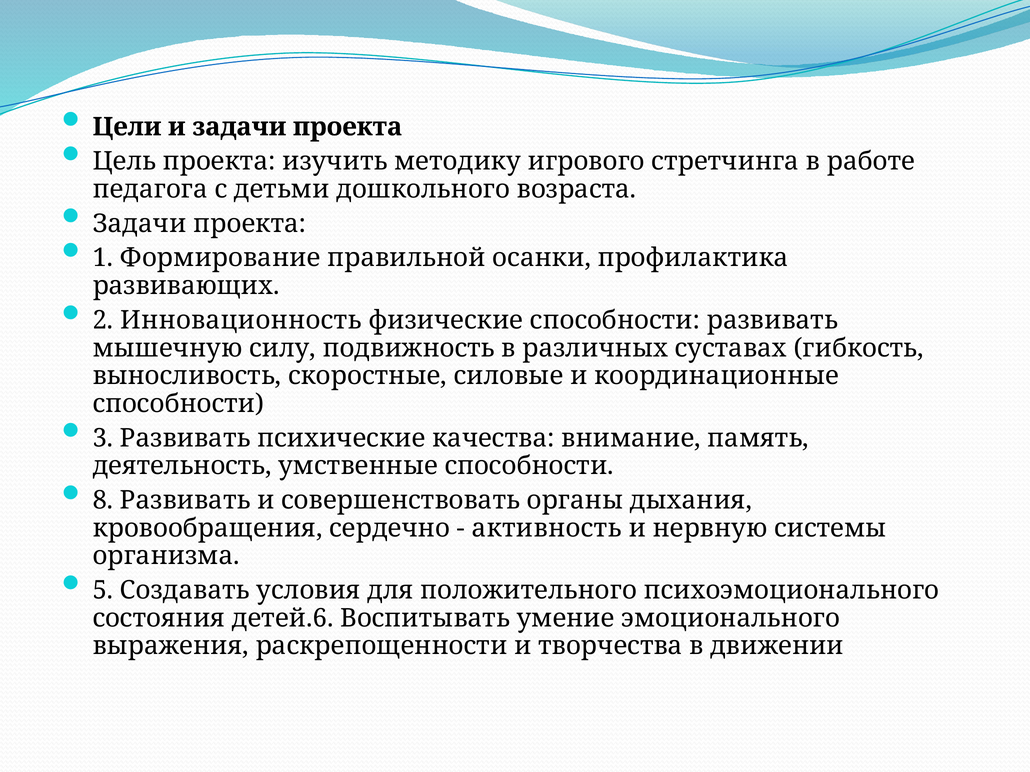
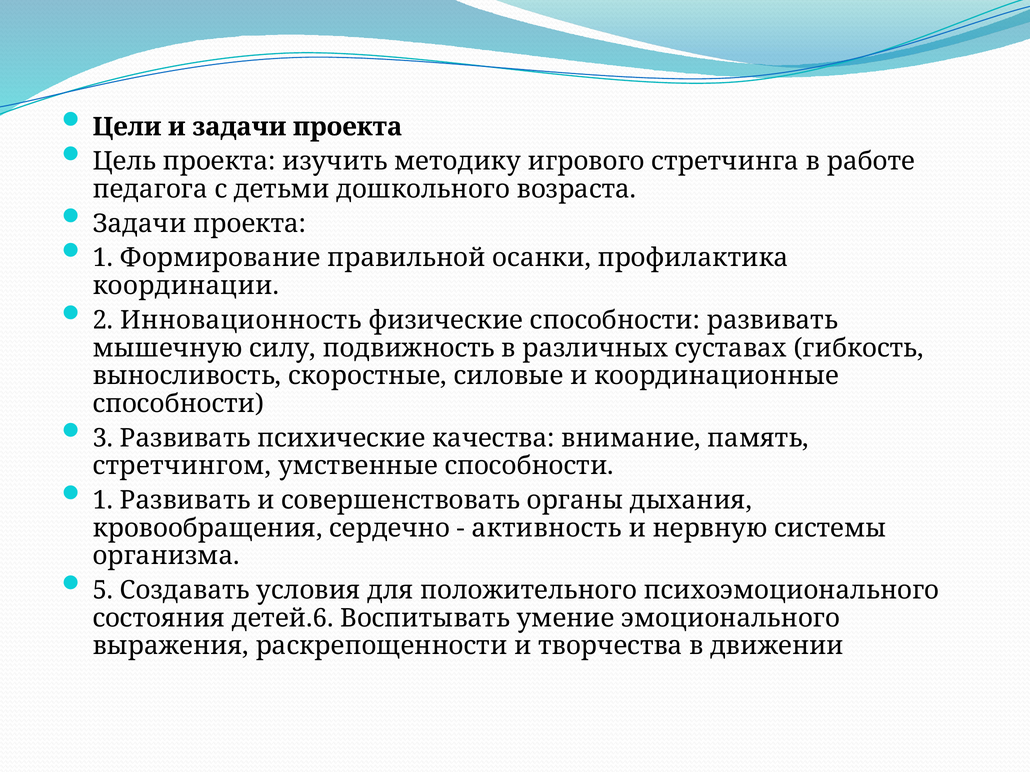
развивающих: развивающих -> координации
деятельность: деятельность -> стретчингом
8 at (103, 501): 8 -> 1
